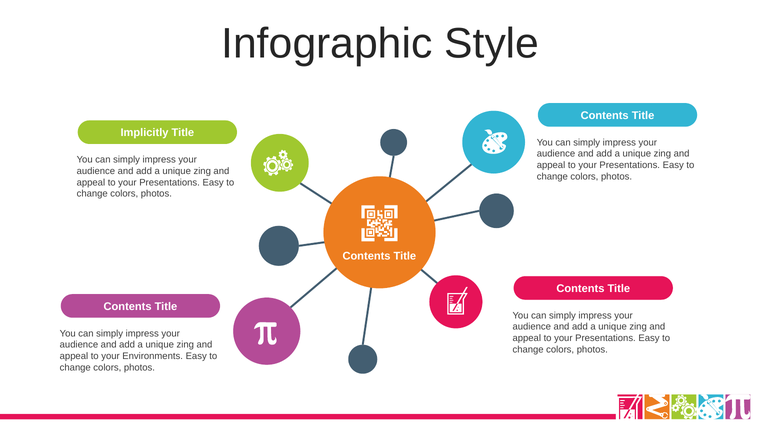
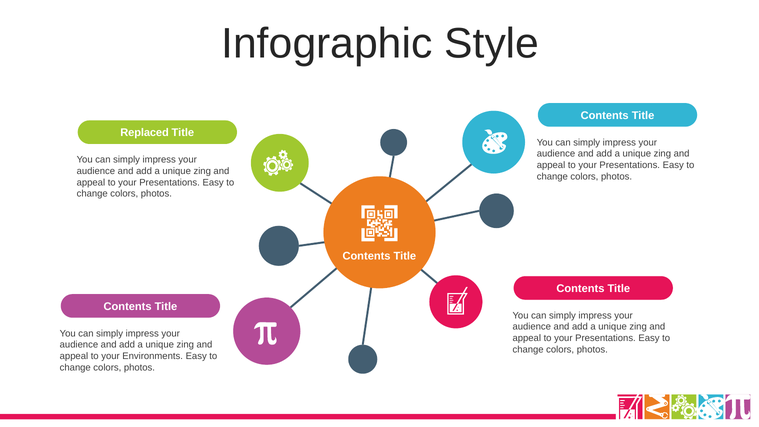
Implicitly: Implicitly -> Replaced
